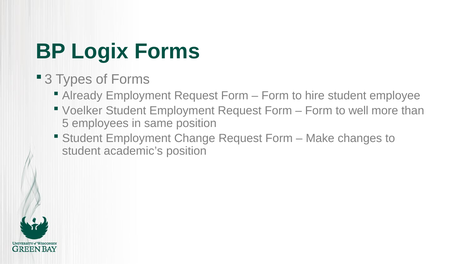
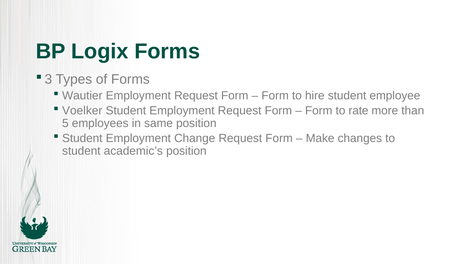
Already: Already -> Wautier
well: well -> rate
